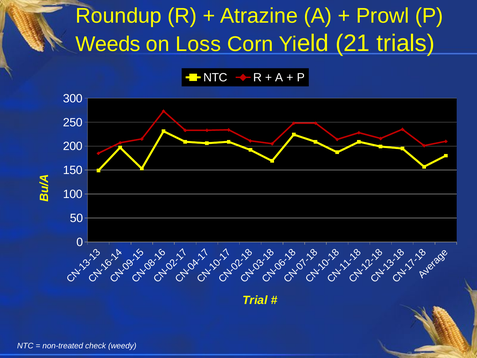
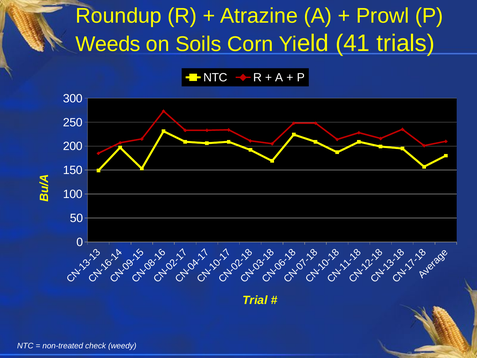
Loss: Loss -> Soils
21: 21 -> 41
